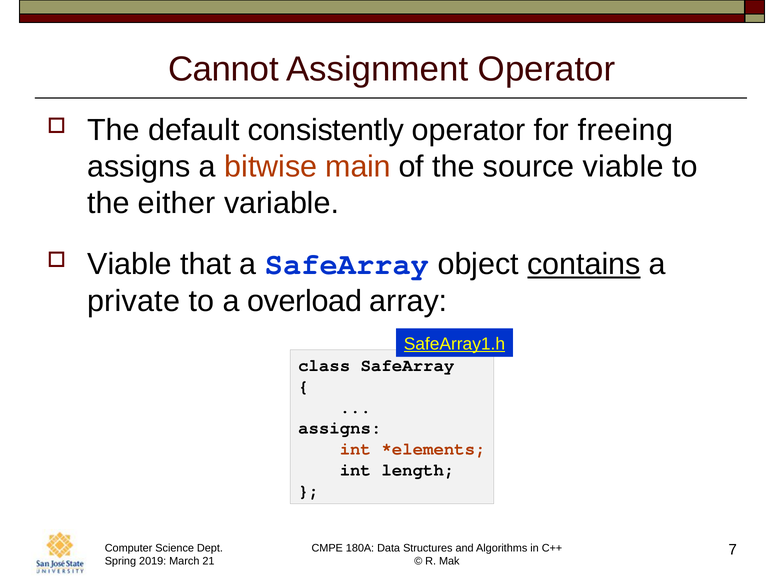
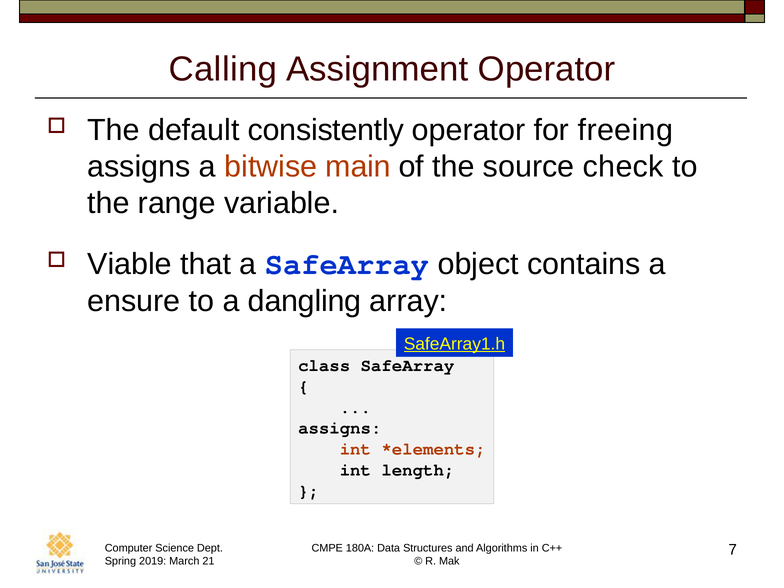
Cannot: Cannot -> Calling
source viable: viable -> check
either: either -> range
contains underline: present -> none
private: private -> ensure
overload: overload -> dangling
